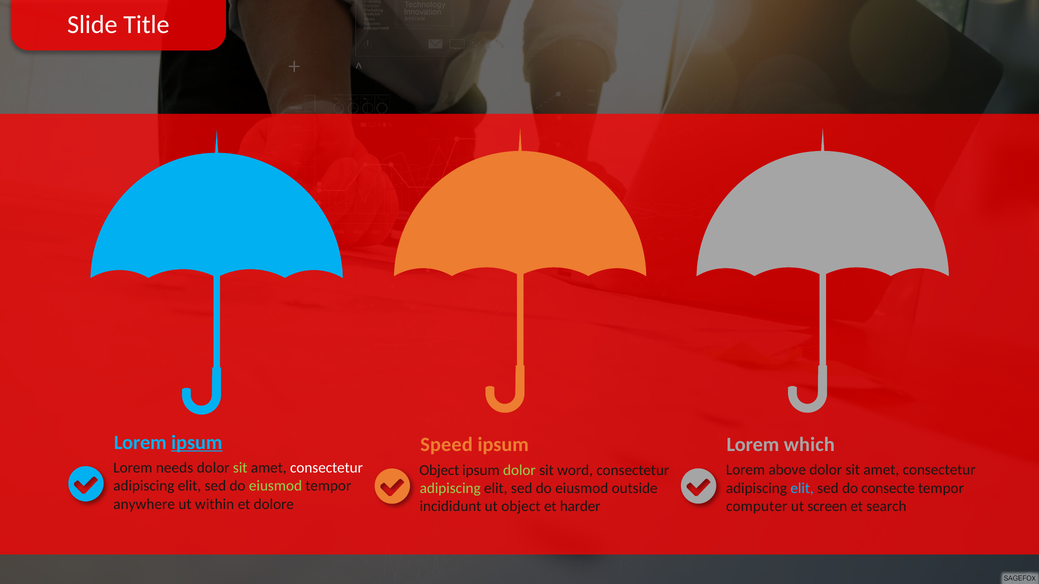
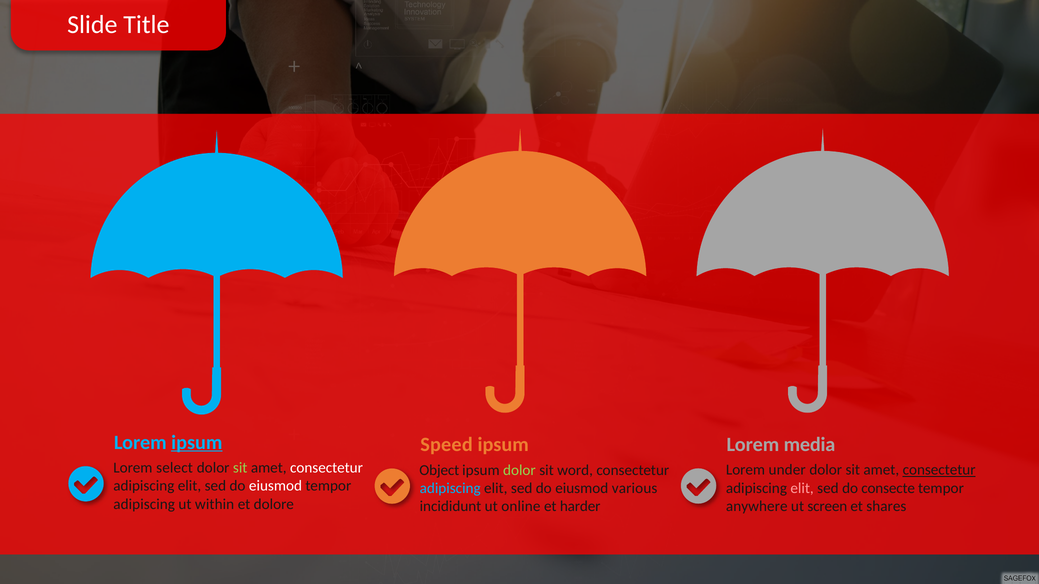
which: which -> media
needs: needs -> select
above: above -> under
consectetur at (939, 470) underline: none -> present
eiusmod at (275, 486) colour: light green -> white
elit at (802, 488) colour: light blue -> pink
adipiscing at (450, 489) colour: light green -> light blue
outside: outside -> various
anywhere at (144, 504): anywhere -> adipiscing
computer: computer -> anywhere
search: search -> shares
ut object: object -> online
